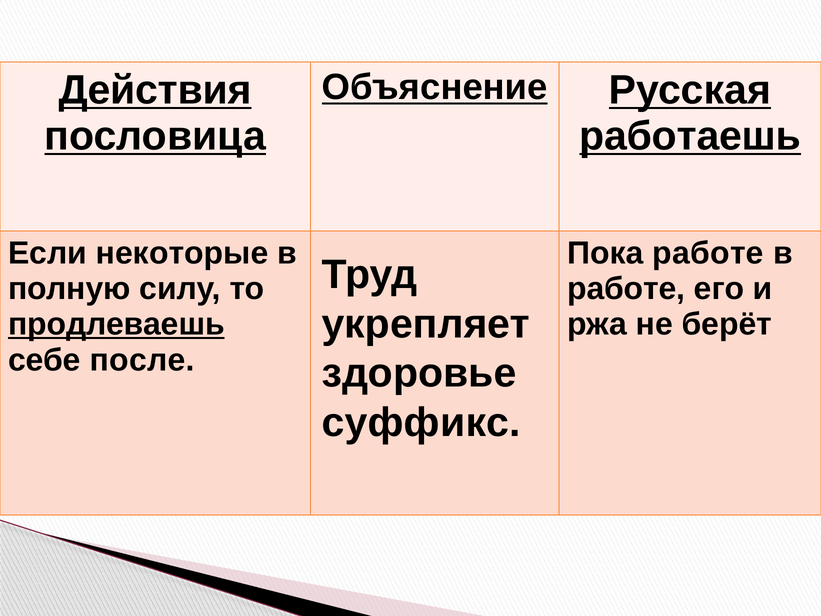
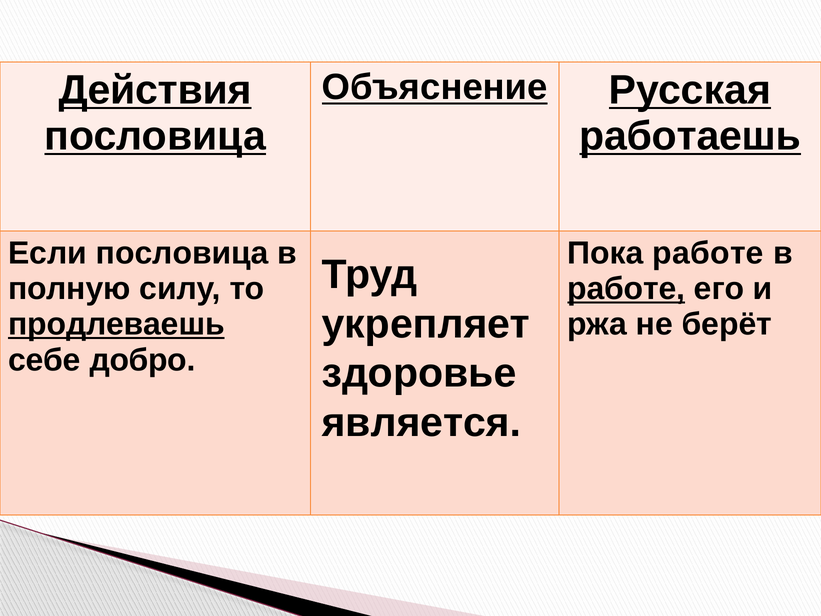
Если некоторые: некоторые -> пословица
работе at (626, 289) underline: none -> present
после: после -> добро
суффикс: суффикс -> является
